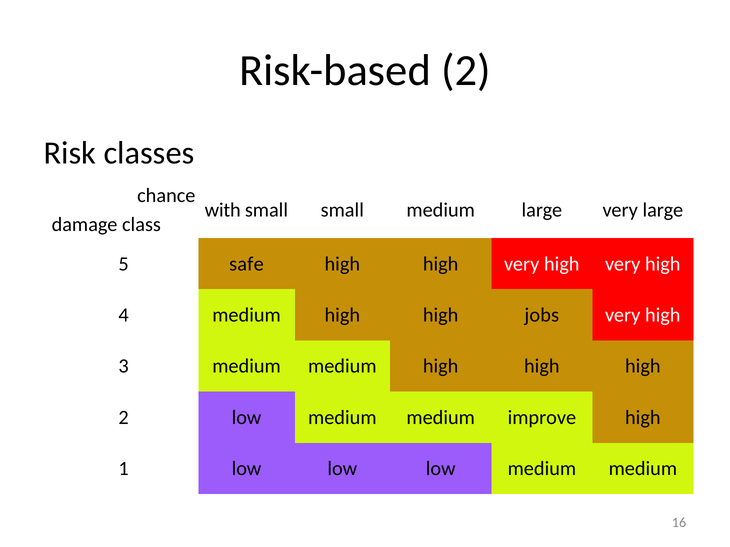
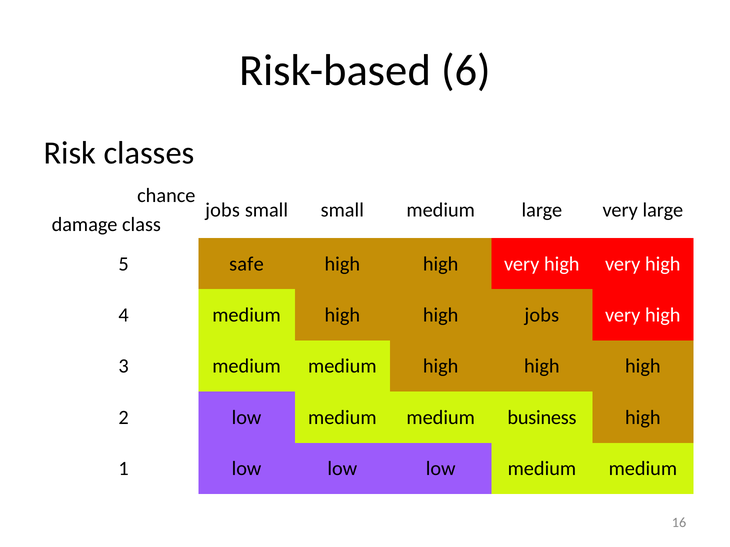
Risk-based 2: 2 -> 6
with at (223, 210): with -> jobs
improve: improve -> business
